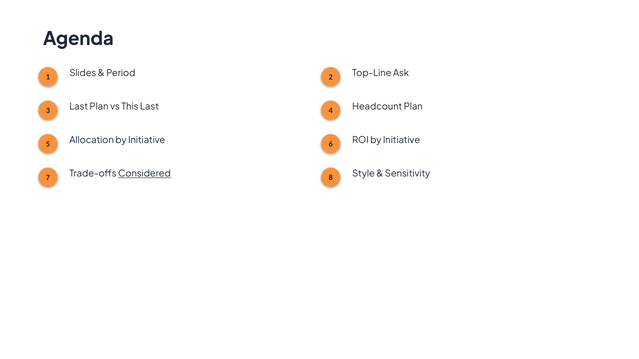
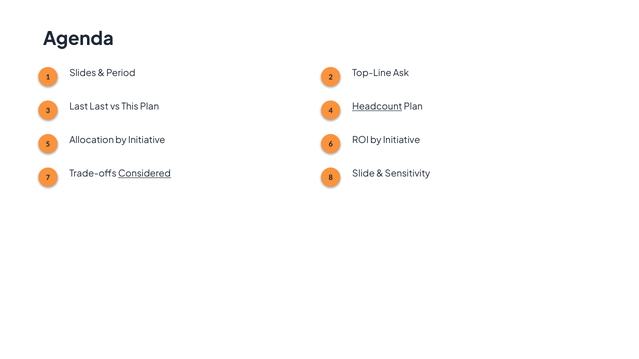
Last Plan: Plan -> Last
This Last: Last -> Plan
Headcount underline: none -> present
Style: Style -> Slide
